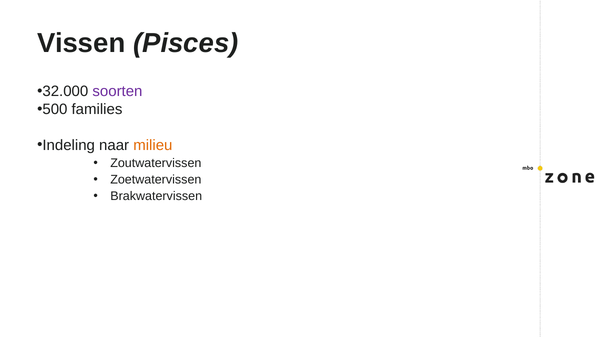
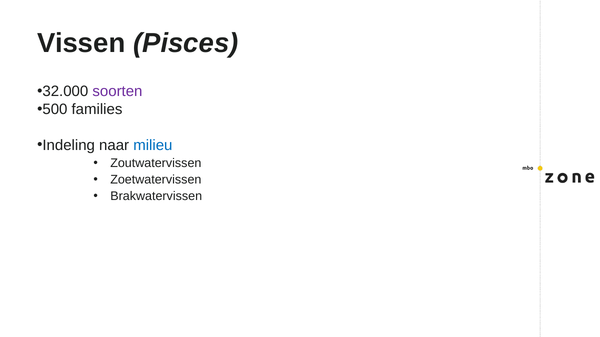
milieu colour: orange -> blue
